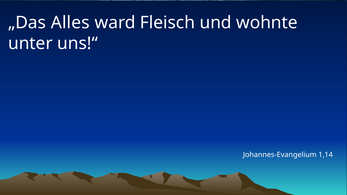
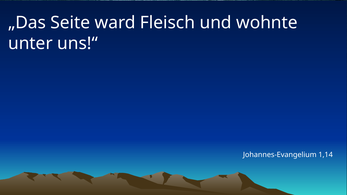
Alles: Alles -> Seite
